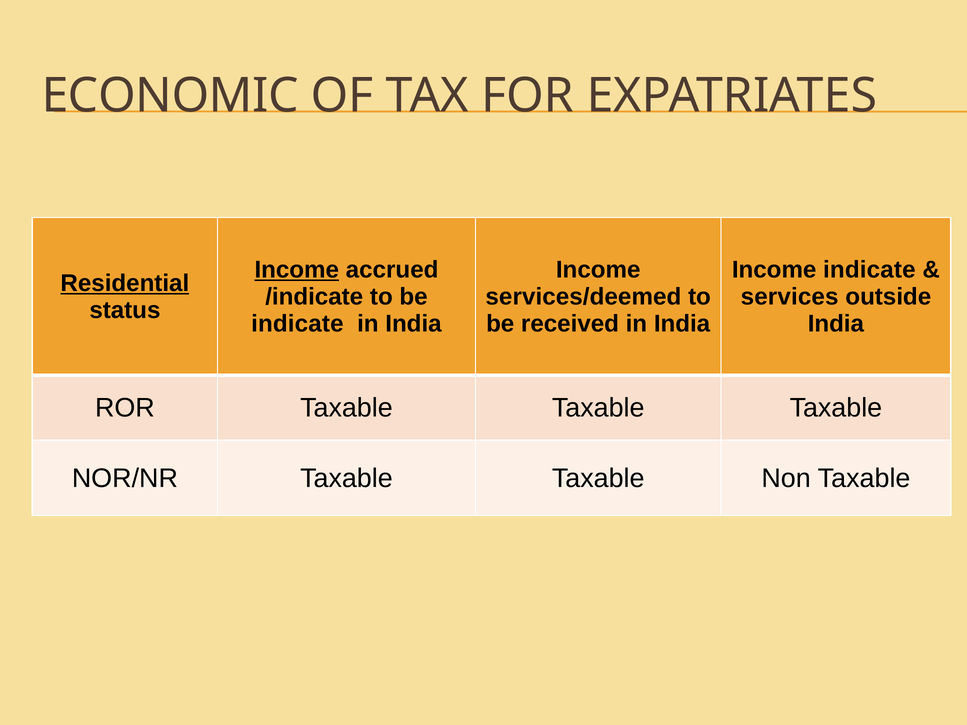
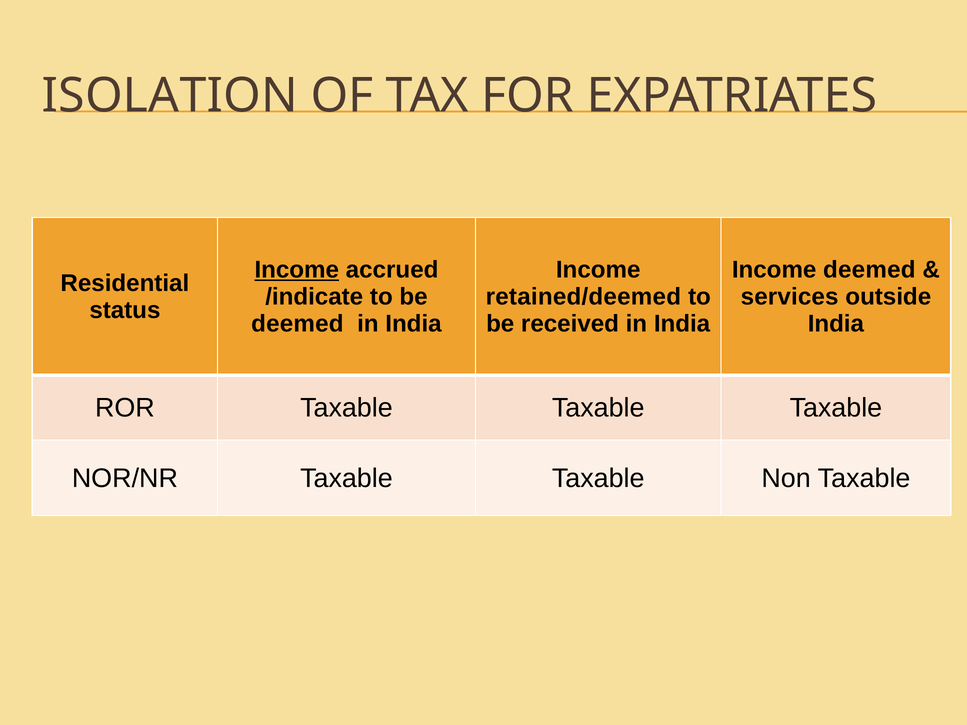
ECONOMIC: ECONOMIC -> ISOLATION
Income indicate: indicate -> deemed
Residential underline: present -> none
services/deemed: services/deemed -> retained/deemed
indicate at (297, 324): indicate -> deemed
